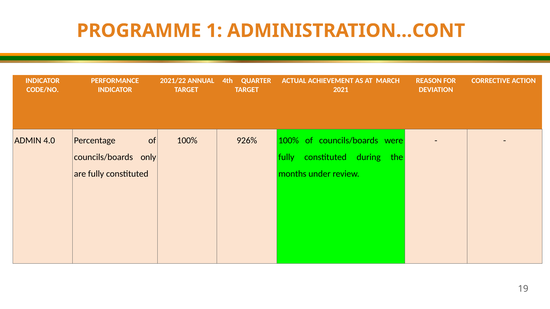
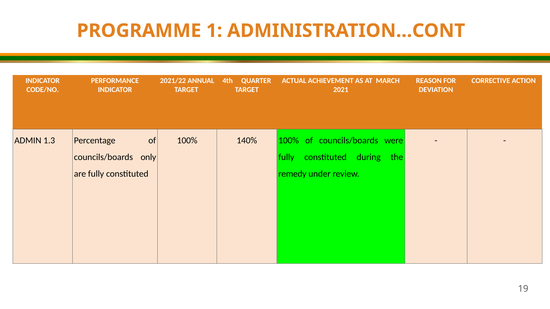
4.0: 4.0 -> 1.3
926%: 926% -> 140%
months: months -> remedy
